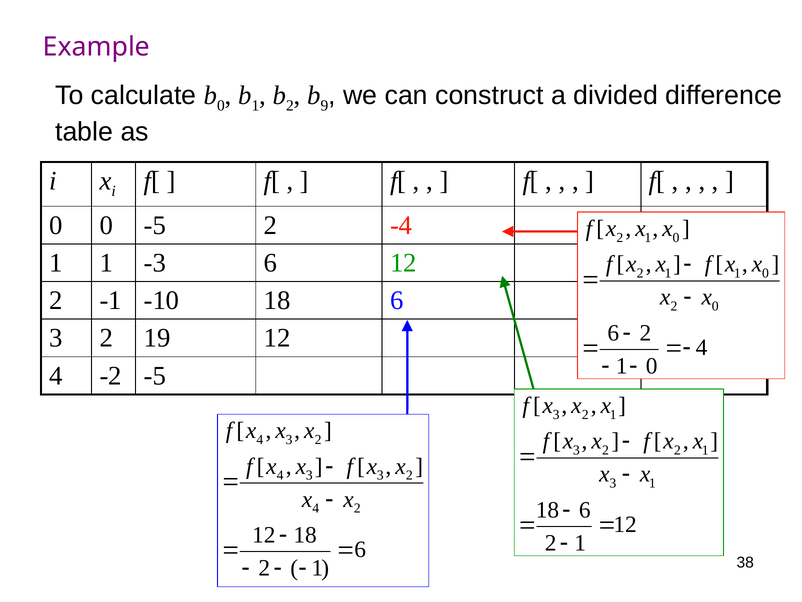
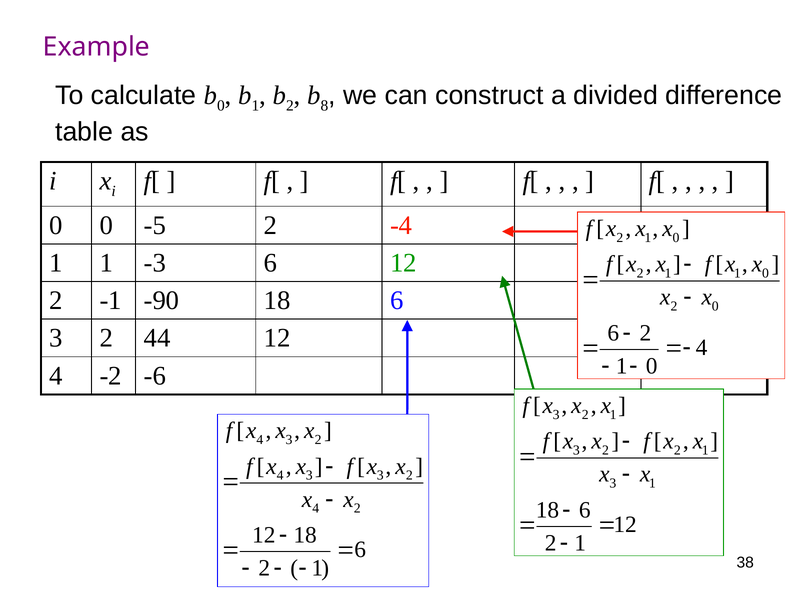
9: 9 -> 8
-10: -10 -> -90
19: 19 -> 44
-2 -5: -5 -> -6
